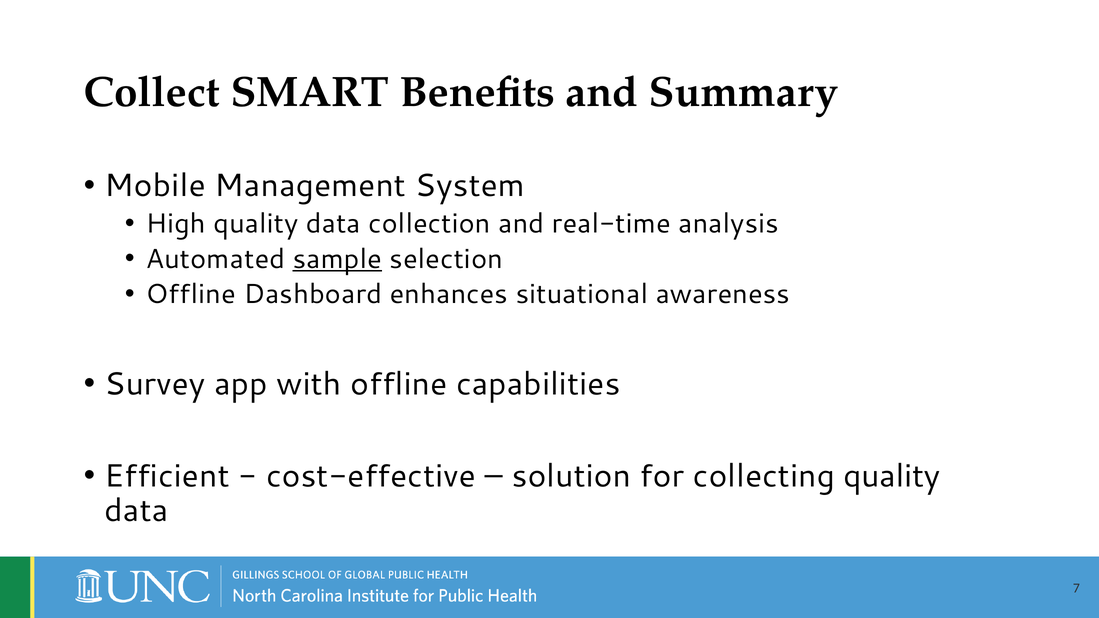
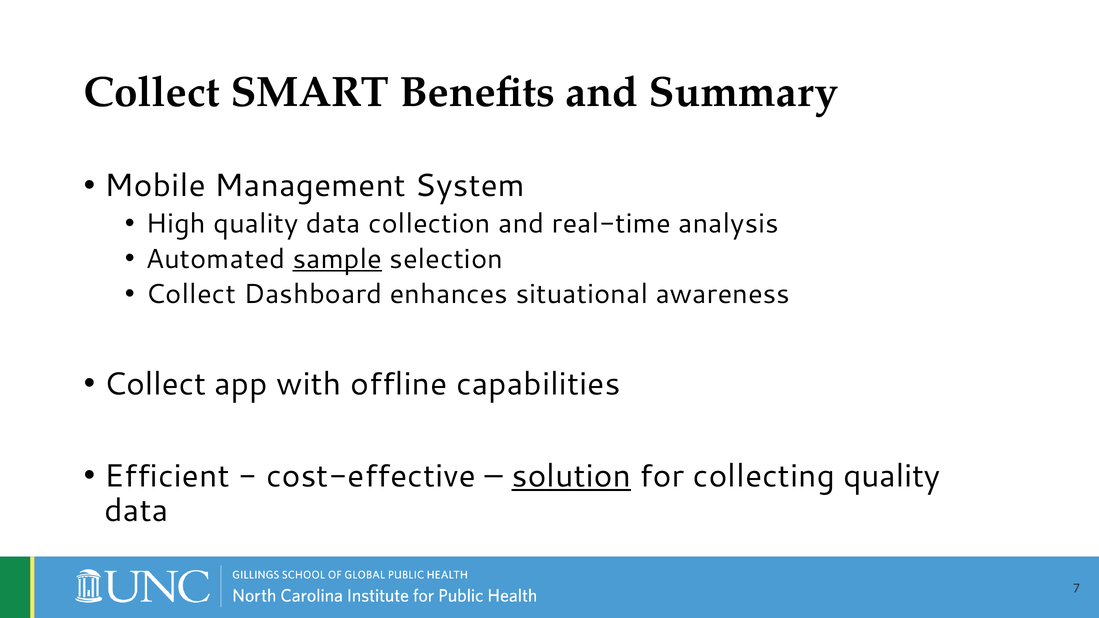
Offline at (191, 294): Offline -> Collect
Survey at (155, 384): Survey -> Collect
solution underline: none -> present
